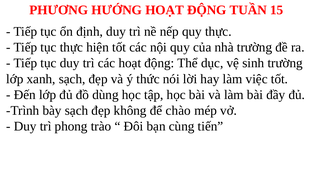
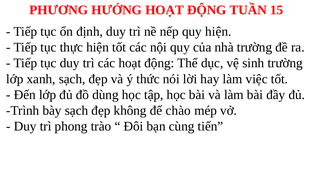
quy thực: thực -> hiện
